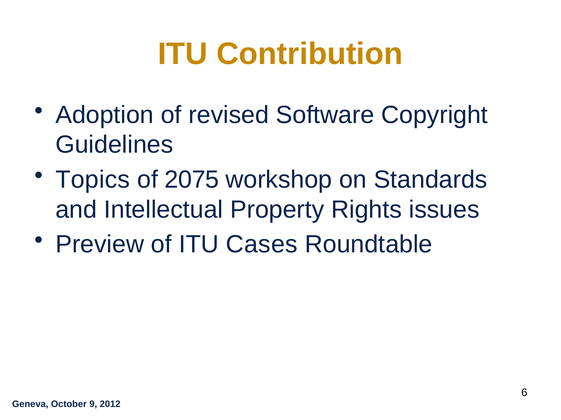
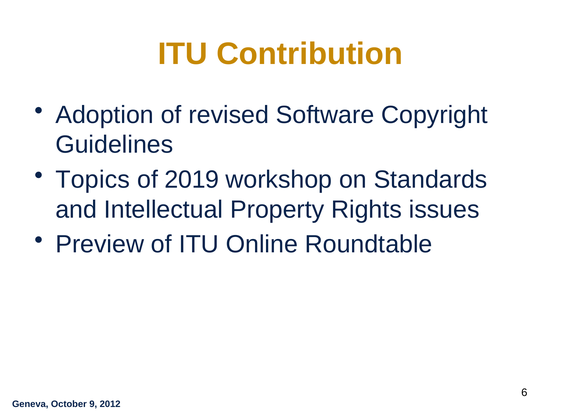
2075: 2075 -> 2019
Cases: Cases -> Online
